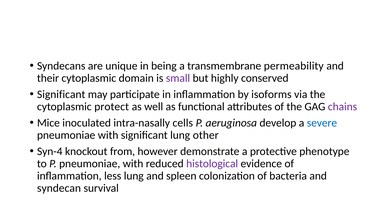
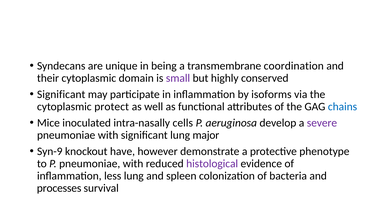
permeability: permeability -> coordination
chains colour: purple -> blue
severe colour: blue -> purple
other: other -> major
Syn-4: Syn-4 -> Syn-9
from: from -> have
syndecan: syndecan -> processes
